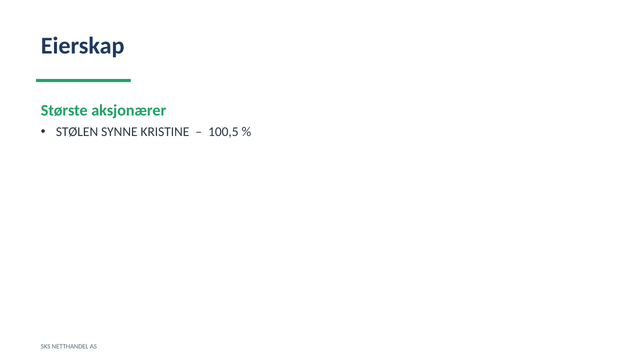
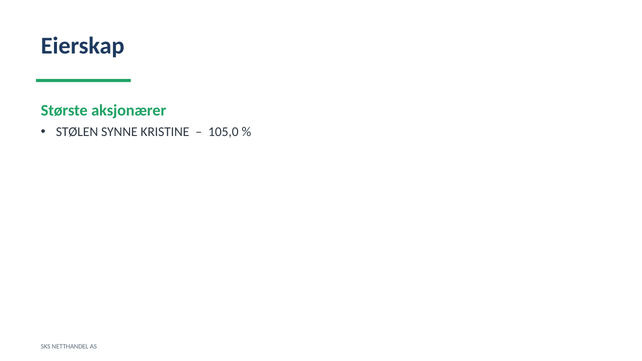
100,5: 100,5 -> 105,0
